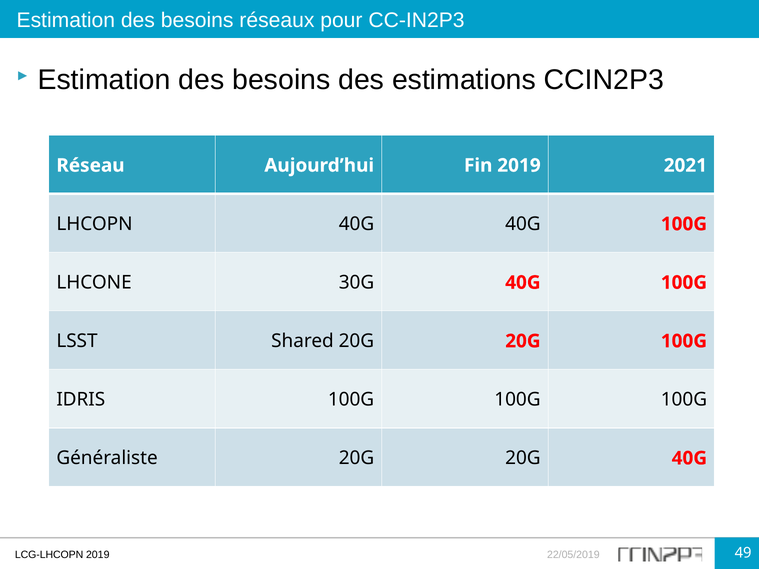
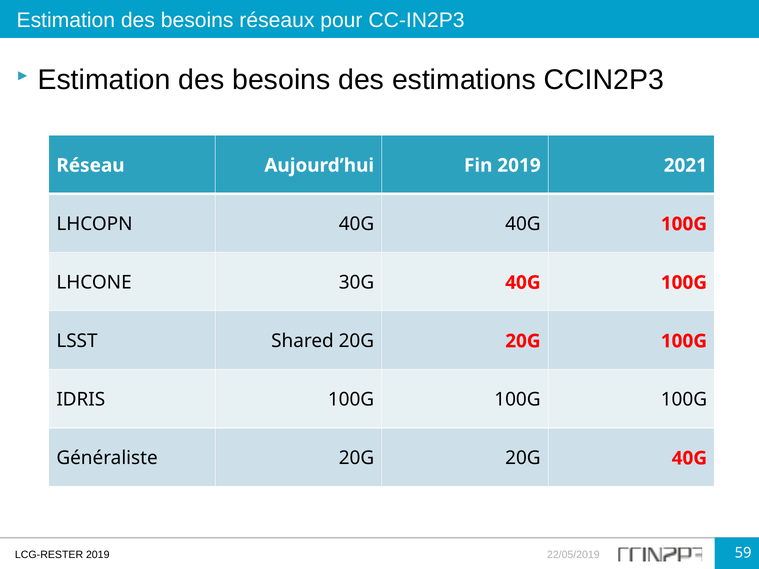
LCG-LHCOPN: LCG-LHCOPN -> LCG-RESTER
49: 49 -> 59
